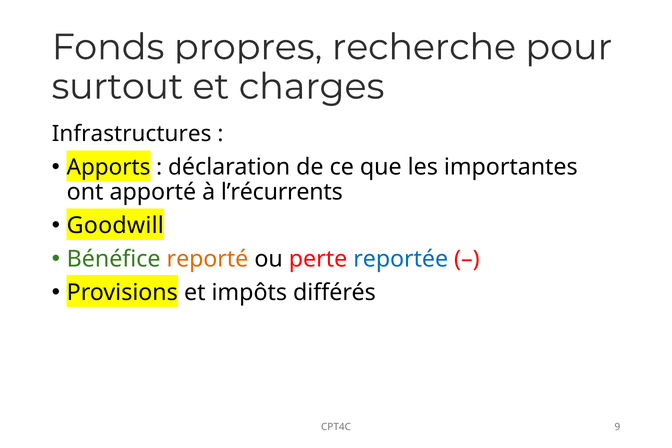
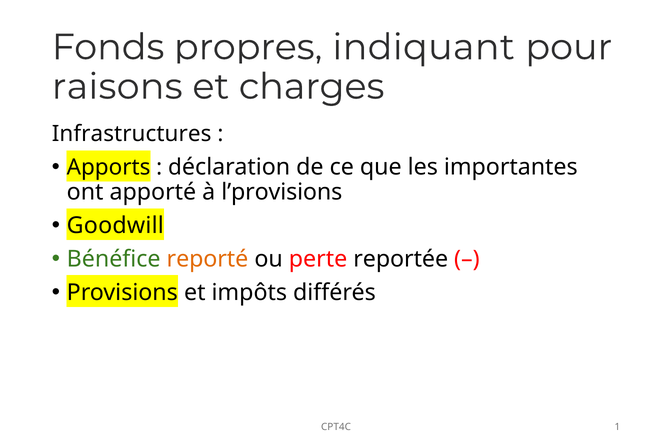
recherche: recherche -> indiquant
surtout: surtout -> raisons
l’récurrents: l’récurrents -> l’provisions
reportée colour: blue -> black
9: 9 -> 1
